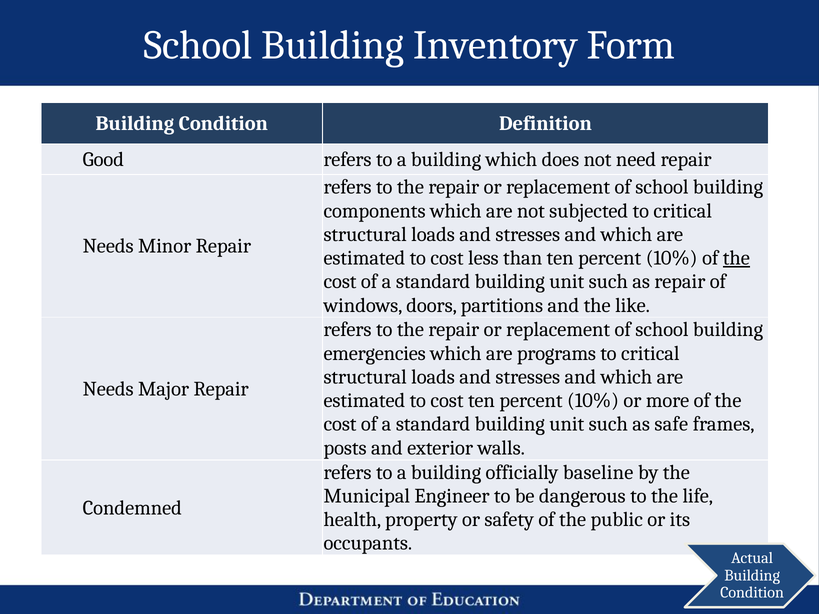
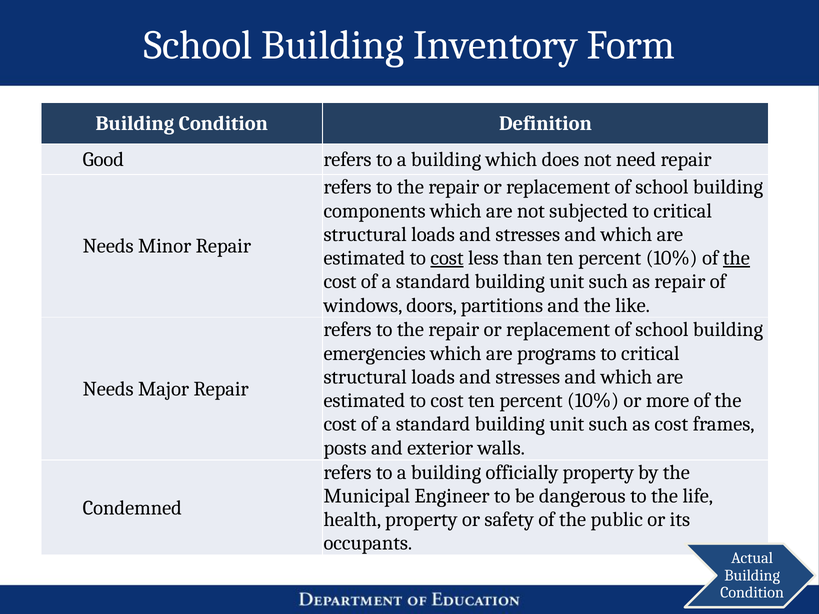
cost at (447, 258) underline: none -> present
as safe: safe -> cost
officially baseline: baseline -> property
